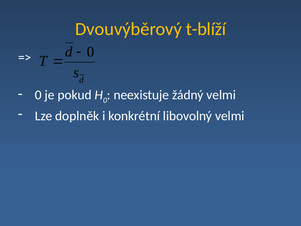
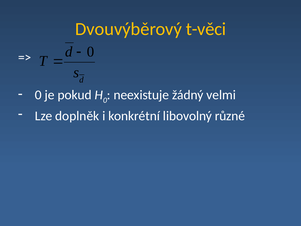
t-blíží: t-blíží -> t-věci
libovolný velmi: velmi -> různé
